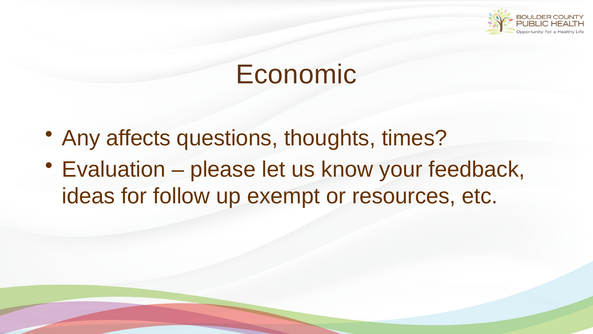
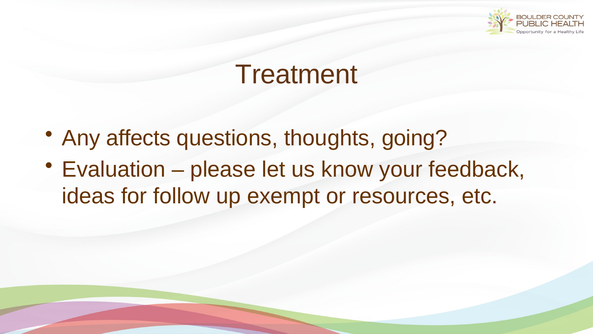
Economic: Economic -> Treatment
times: times -> going
